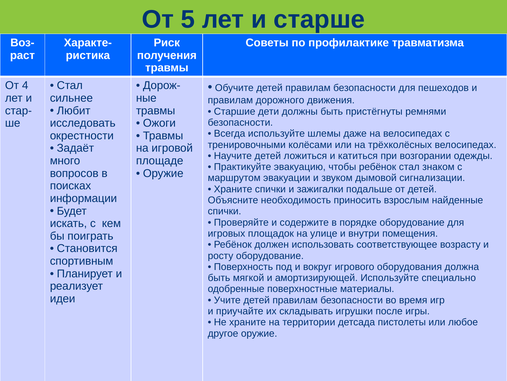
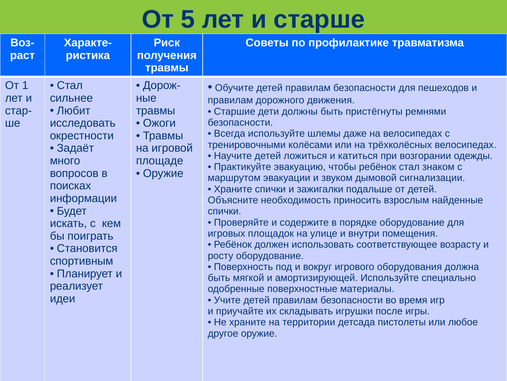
4: 4 -> 1
